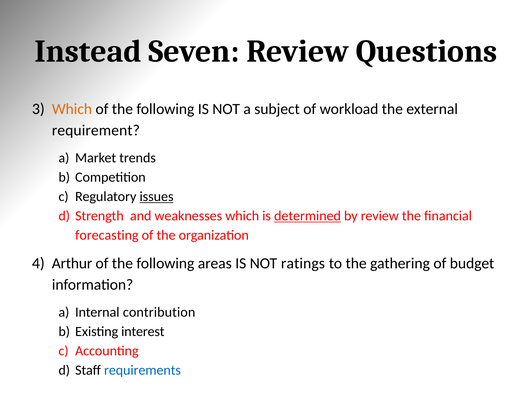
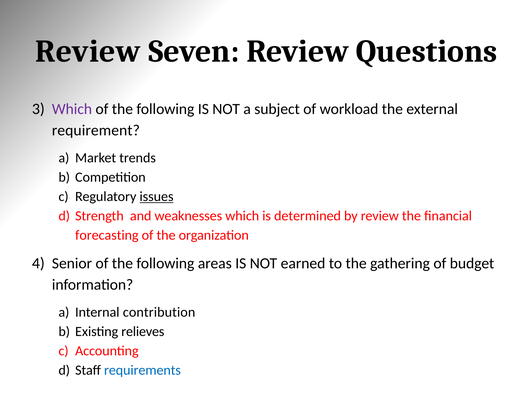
Instead at (88, 51): Instead -> Review
Which at (72, 109) colour: orange -> purple
determined underline: present -> none
Arthur: Arthur -> Senior
ratings: ratings -> earned
interest: interest -> relieves
